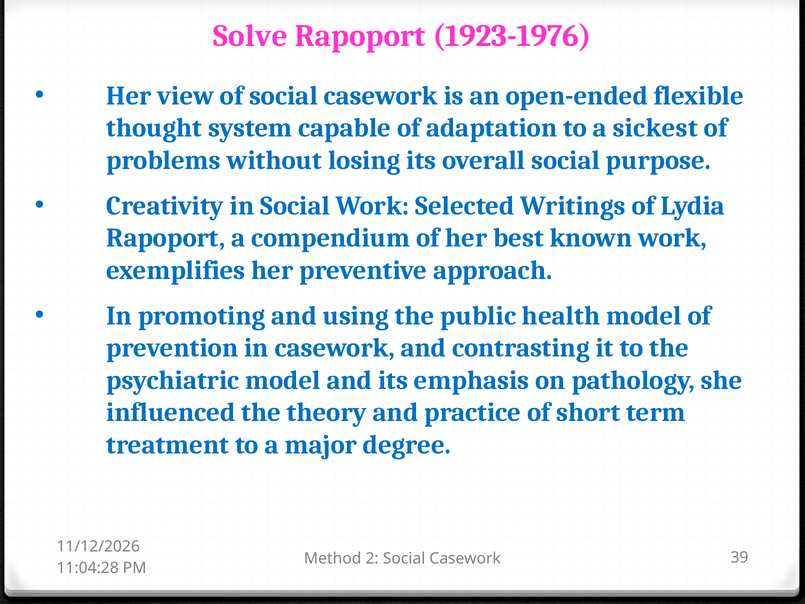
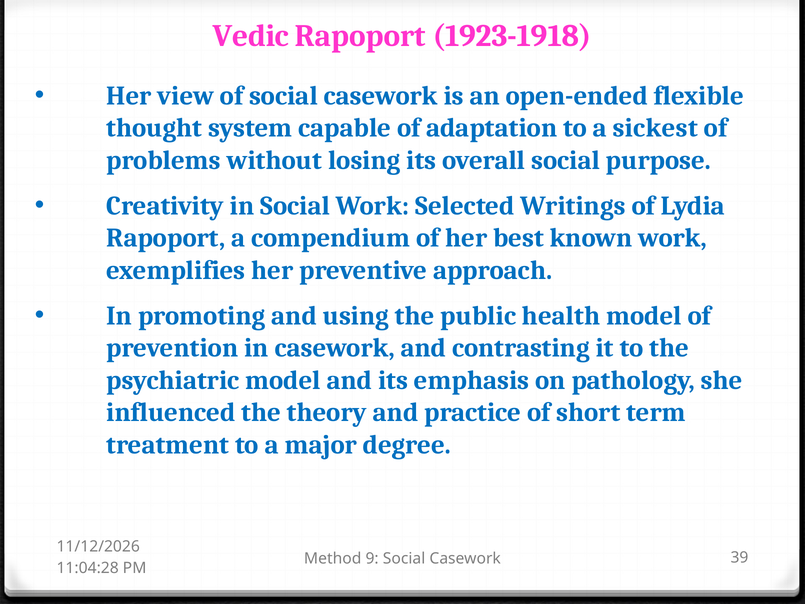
Solve: Solve -> Vedic
1923-1976: 1923-1976 -> 1923-1918
2: 2 -> 9
